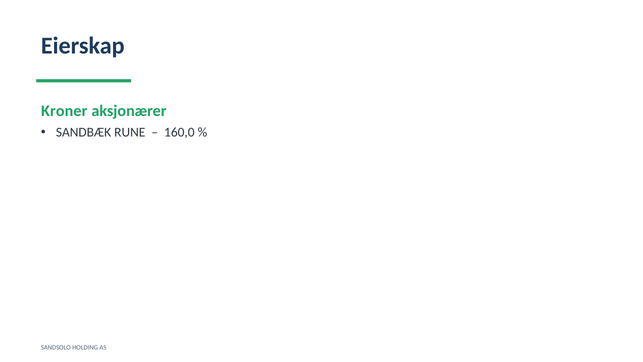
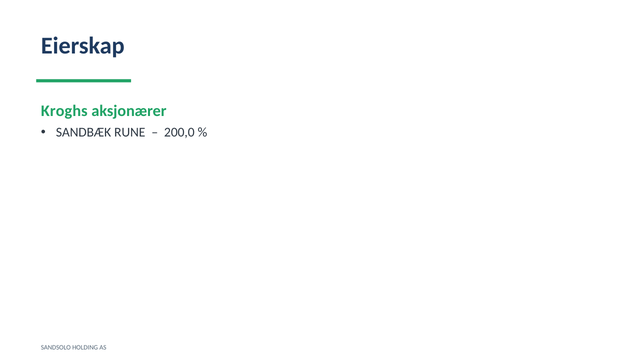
Kroner: Kroner -> Kroghs
160,0: 160,0 -> 200,0
